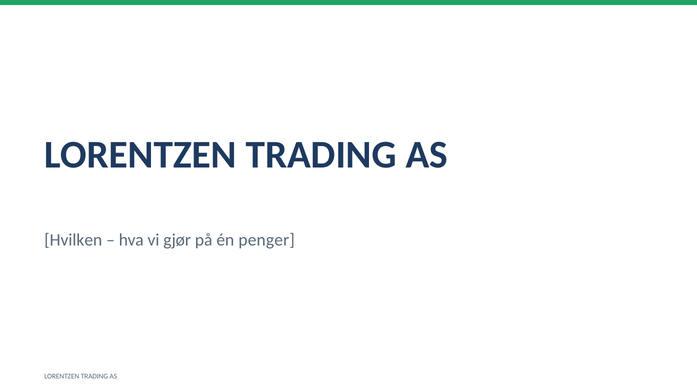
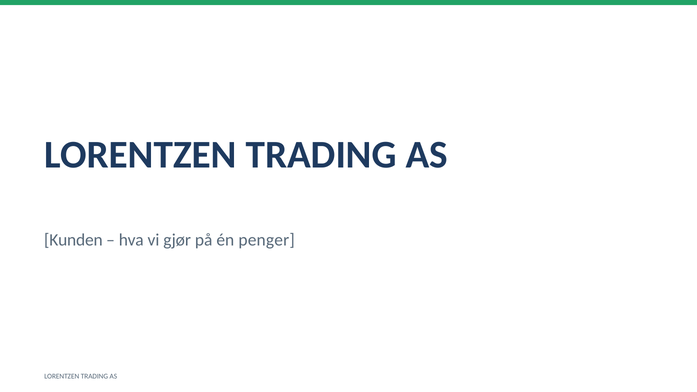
Hvilken: Hvilken -> Kunden
